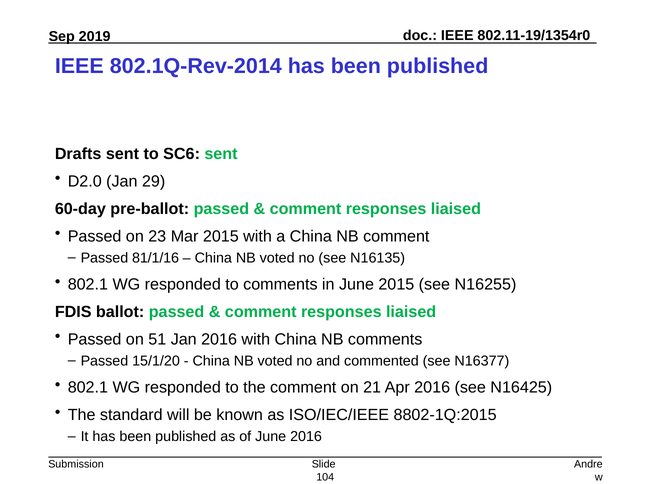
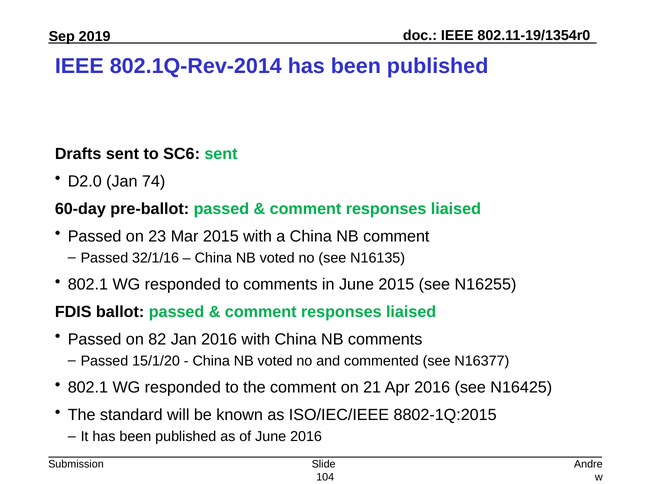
29: 29 -> 74
81/1/16: 81/1/16 -> 32/1/16
51: 51 -> 82
